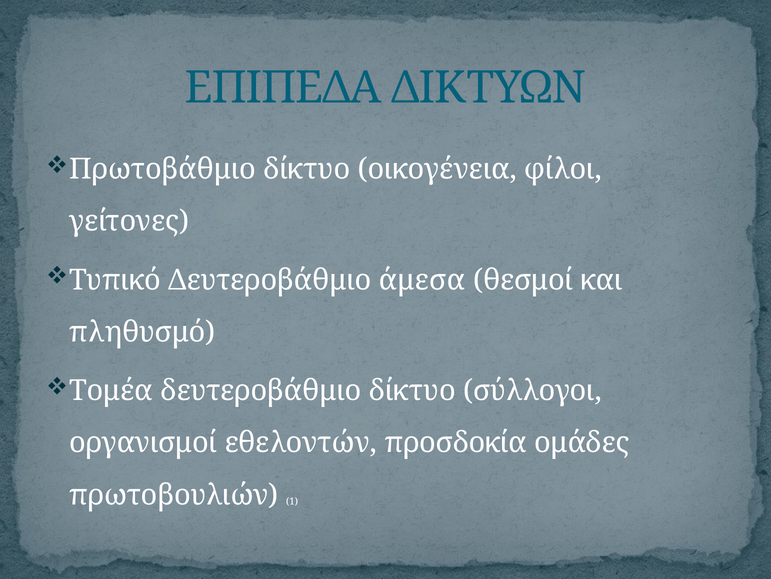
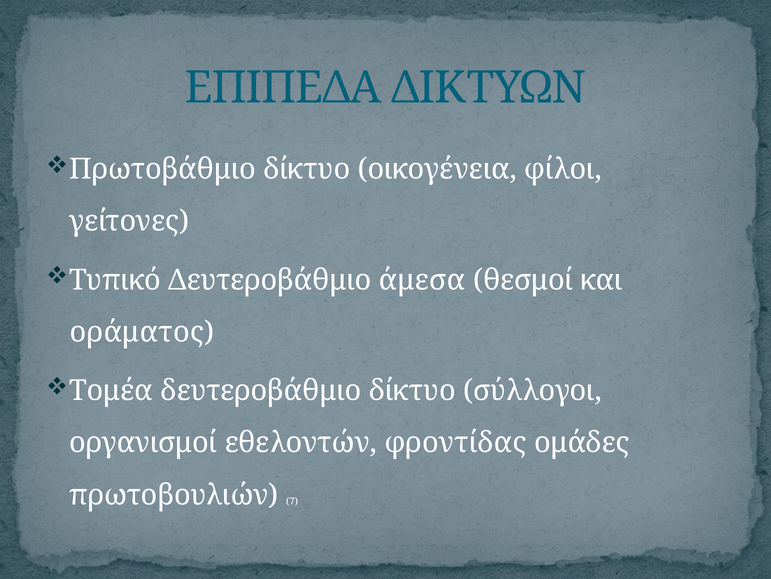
πληθυσμό: πληθυσμό -> οράματος
προσδοκία: προσδοκία -> φροντίδας
1: 1 -> 7
